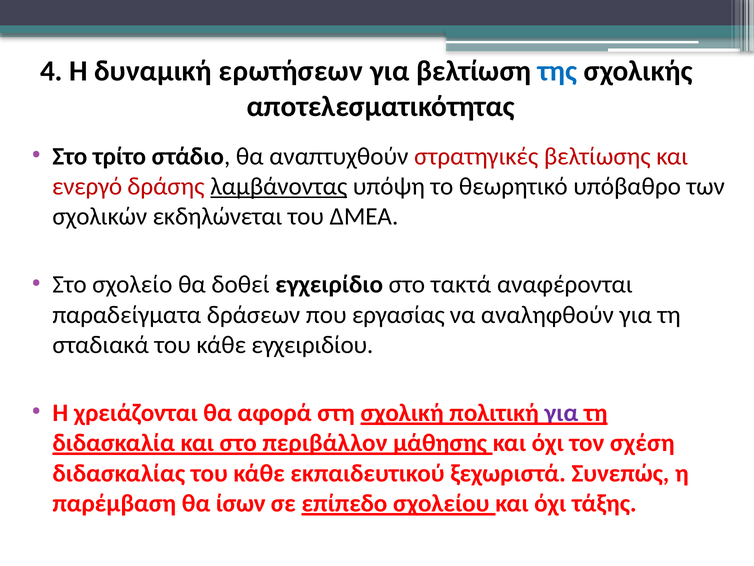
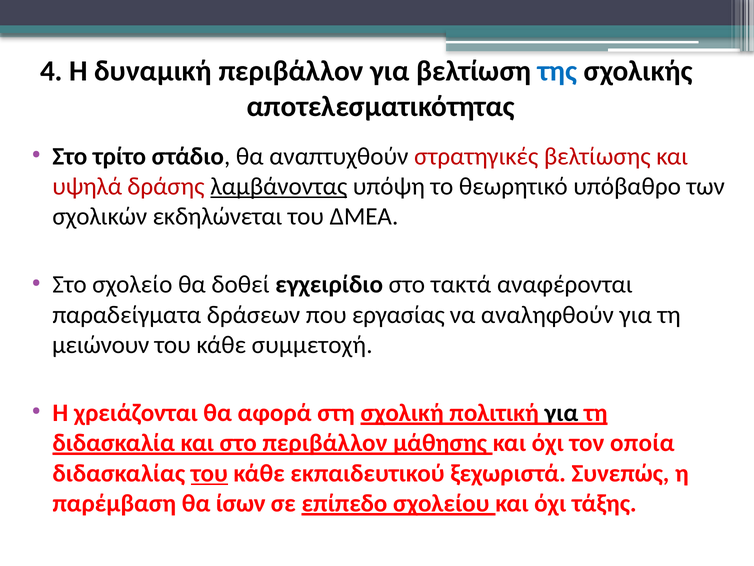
δυναμική ερωτήσεων: ερωτήσεων -> περιβάλλον
ενεργό: ενεργό -> υψηλά
σταδιακά: σταδιακά -> μειώνουν
εγχειριδίου: εγχειριδίου -> συμμετοχή
για at (561, 412) colour: purple -> black
σχέση: σχέση -> οποία
του at (209, 473) underline: none -> present
